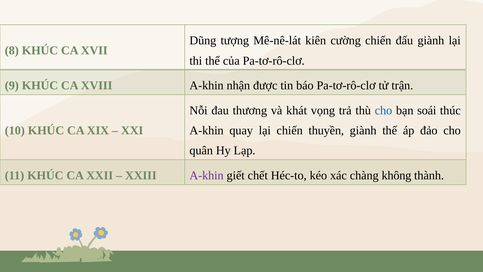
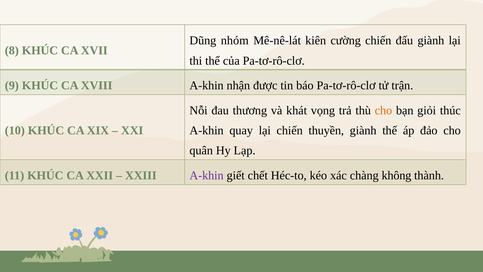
tượng: tượng -> nhóm
cho at (383, 110) colour: blue -> orange
soái: soái -> giỏi
